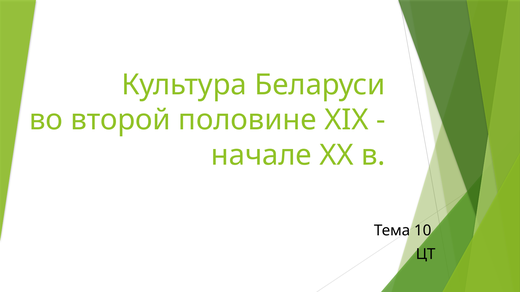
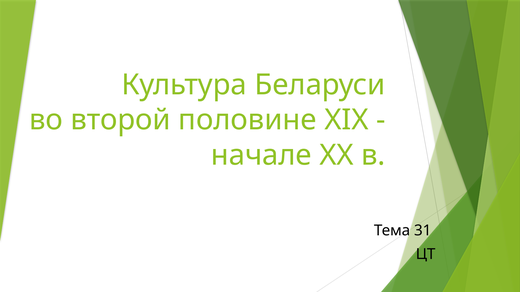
10: 10 -> 31
